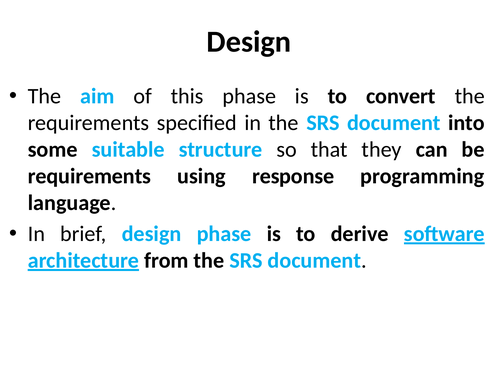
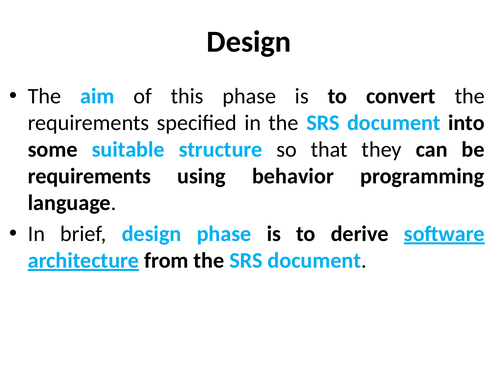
response: response -> behavior
